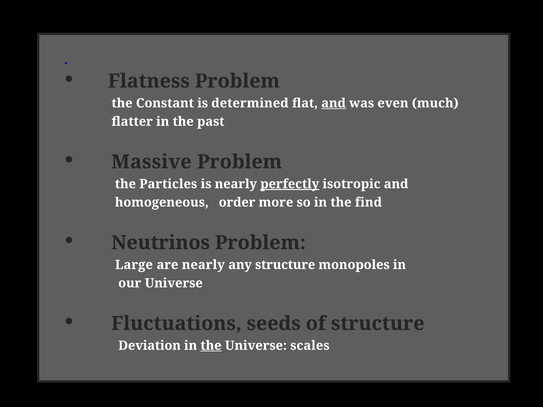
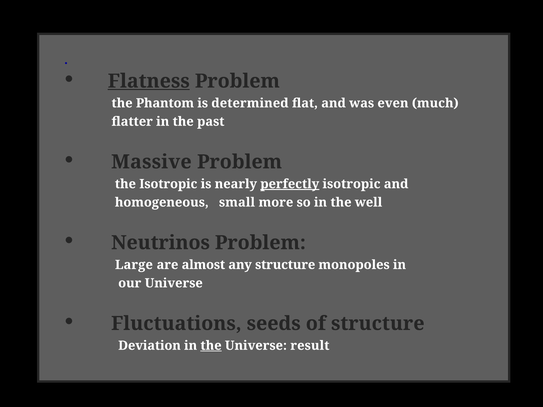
Flatness underline: none -> present
Constant: Constant -> Phantom
and at (334, 103) underline: present -> none
the Particles: Particles -> Isotropic
order: order -> small
find: find -> well
are nearly: nearly -> almost
scales: scales -> result
